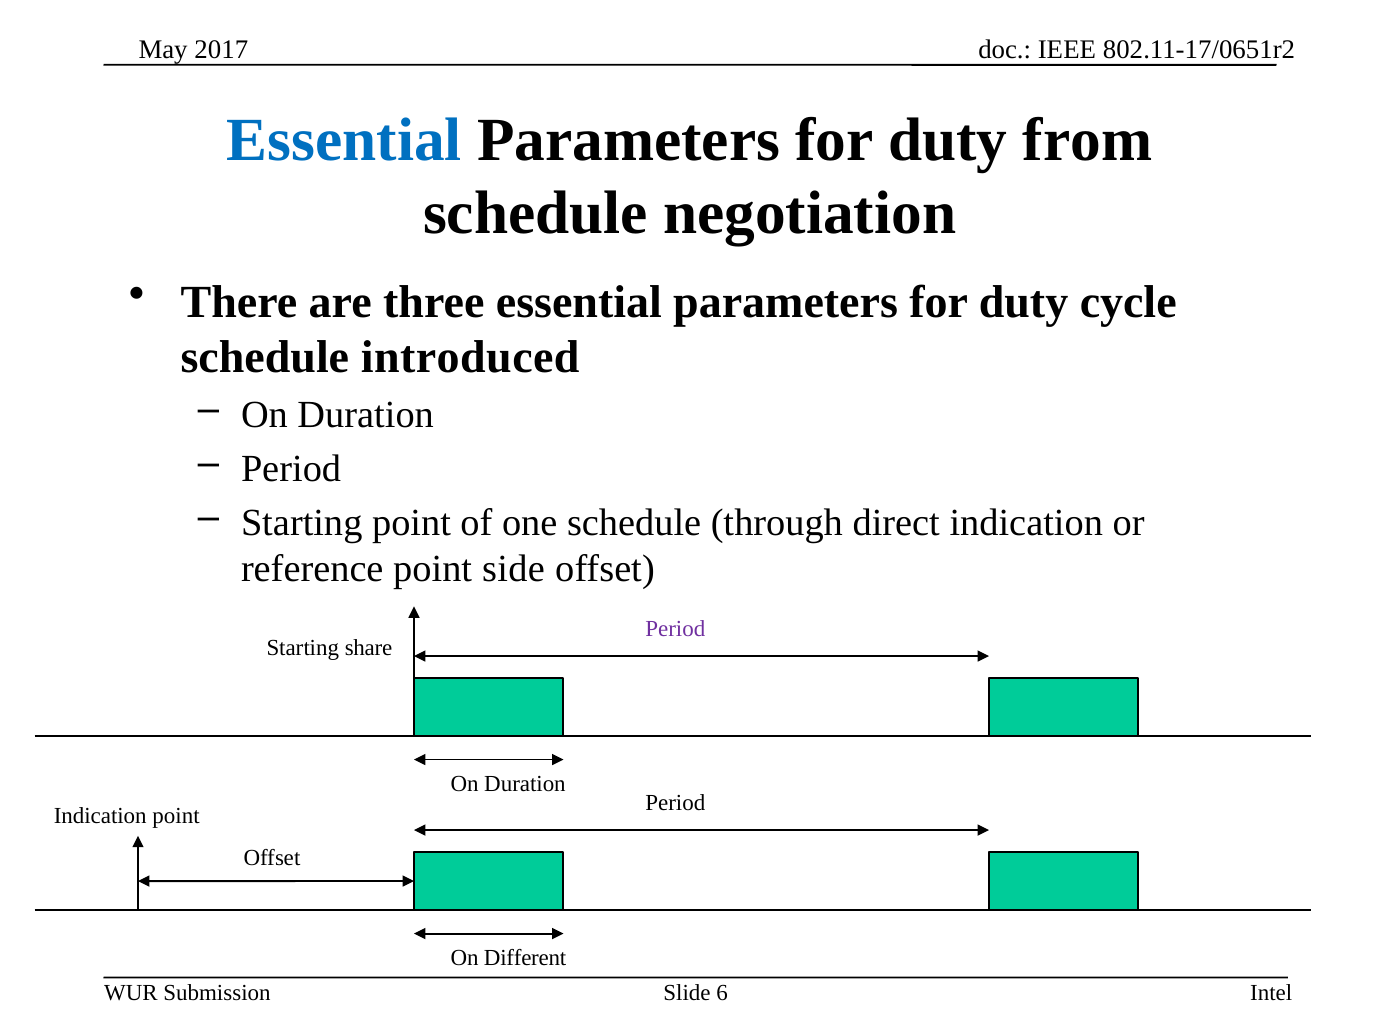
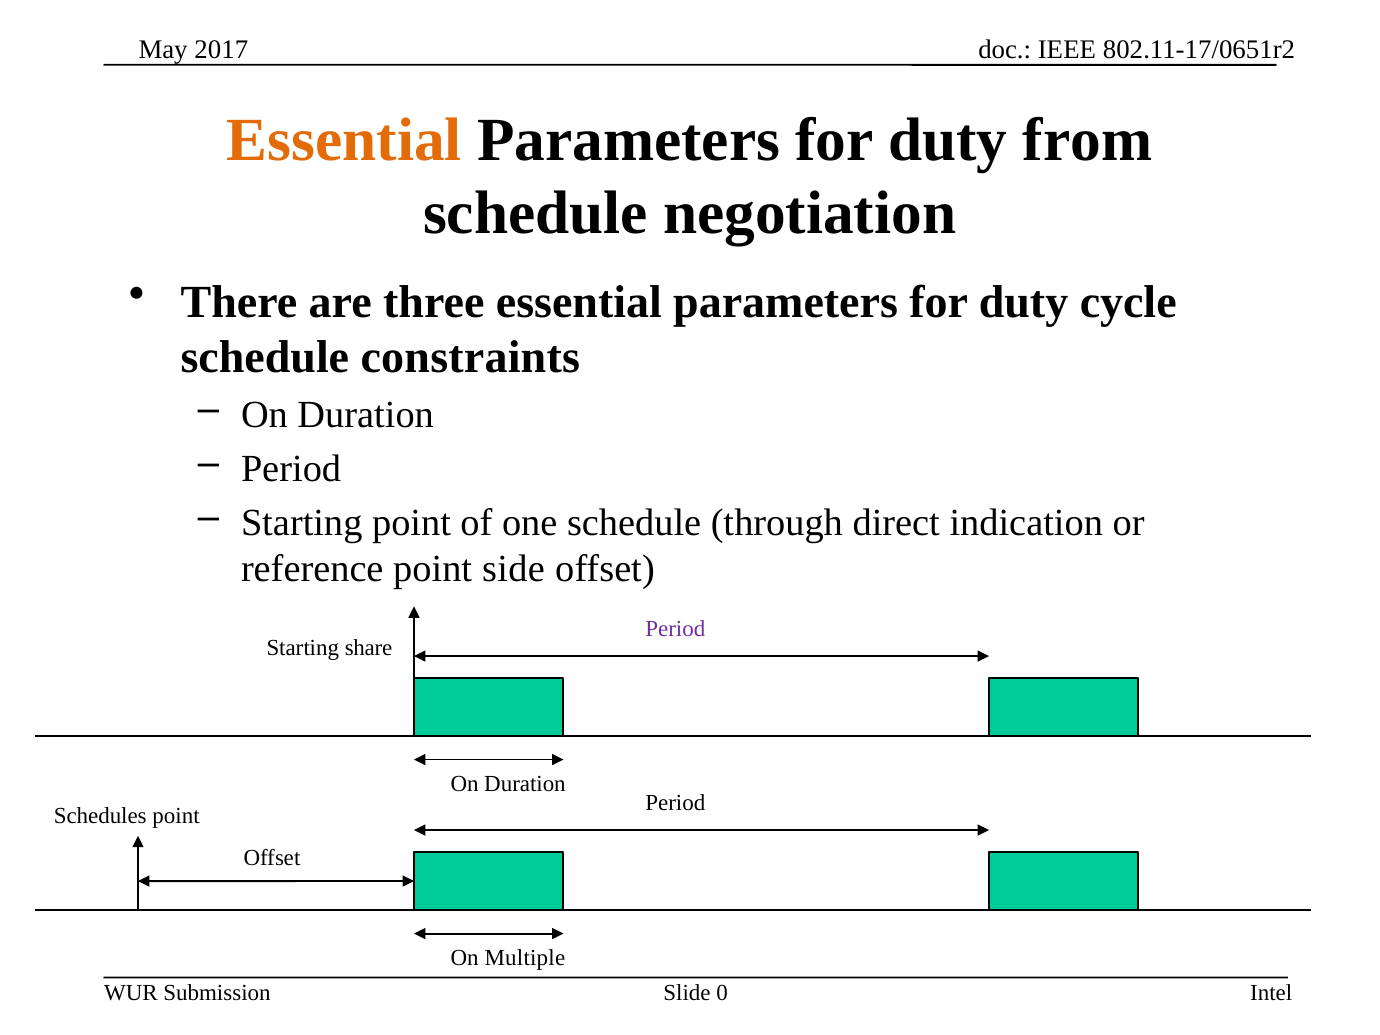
Essential at (344, 140) colour: blue -> orange
introduced: introduced -> constraints
Indication at (100, 816): Indication -> Schedules
Different: Different -> Multiple
6: 6 -> 0
